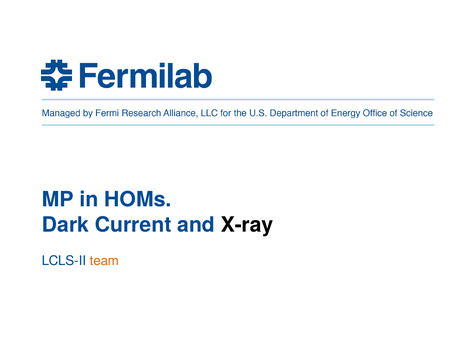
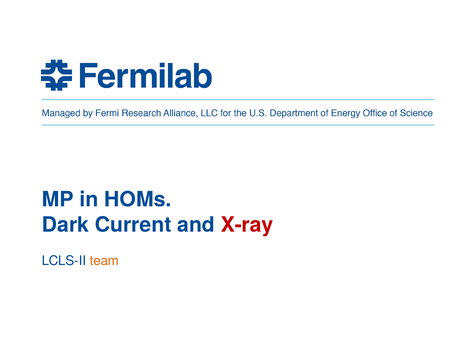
X-ray colour: black -> red
